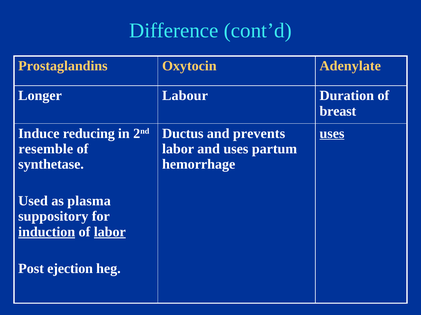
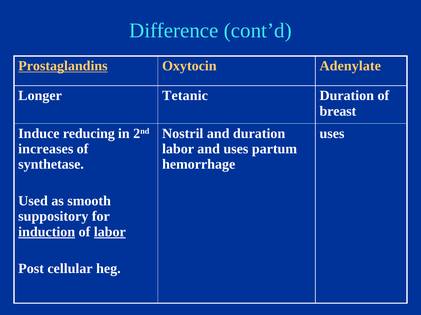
Prostaglandins underline: none -> present
Labour: Labour -> Tetanic
Ductus: Ductus -> Nostril
and prevents: prevents -> duration
uses at (332, 134) underline: present -> none
resemble: resemble -> increases
plasma: plasma -> smooth
ejection: ejection -> cellular
